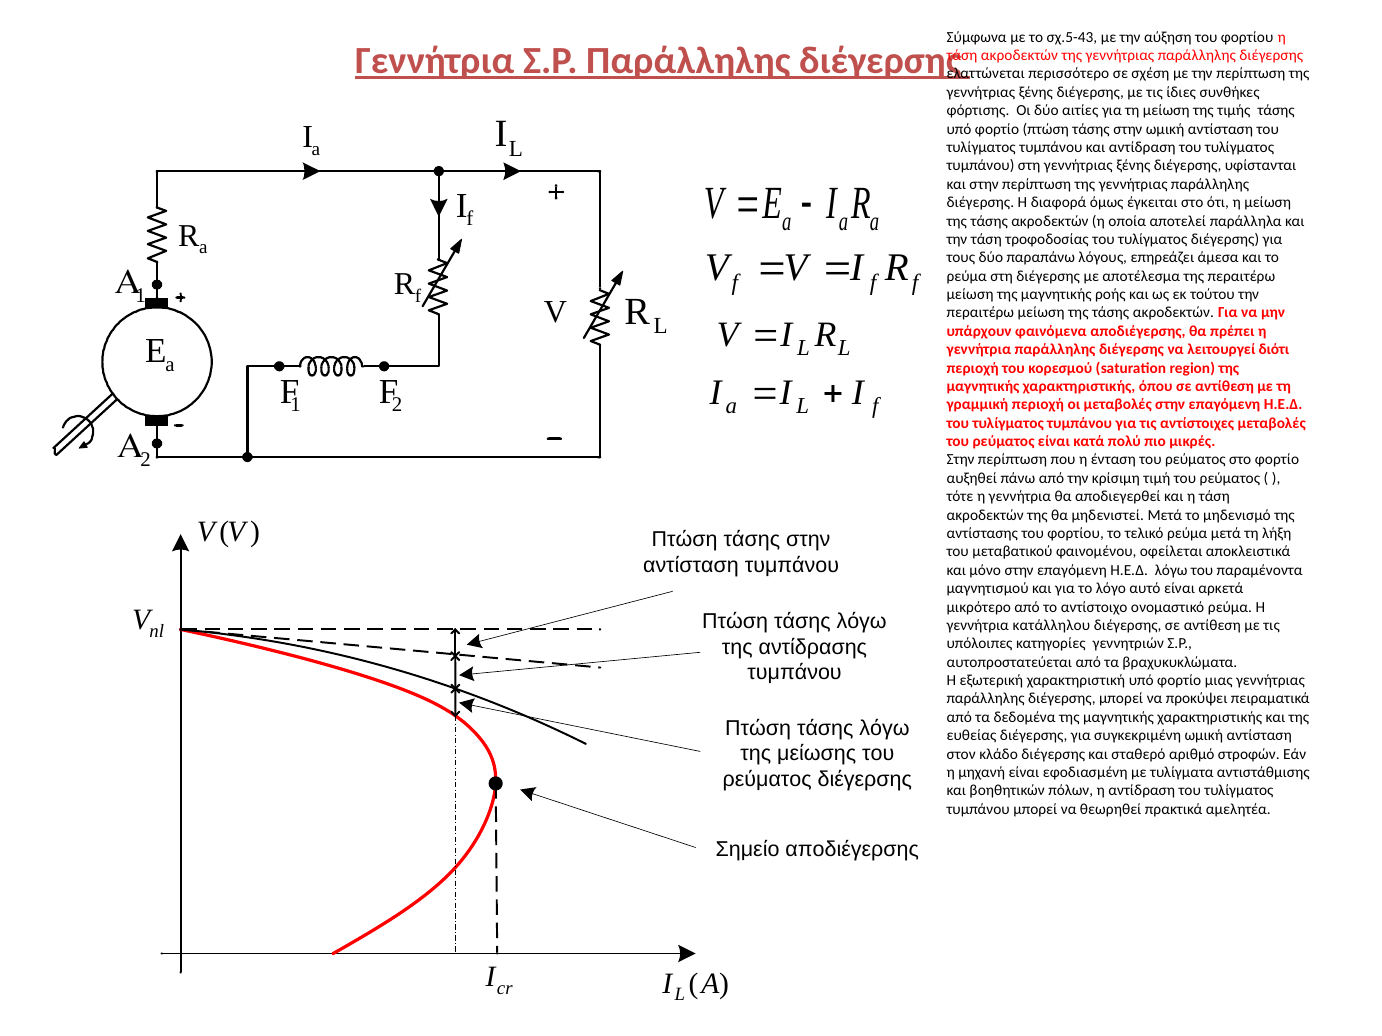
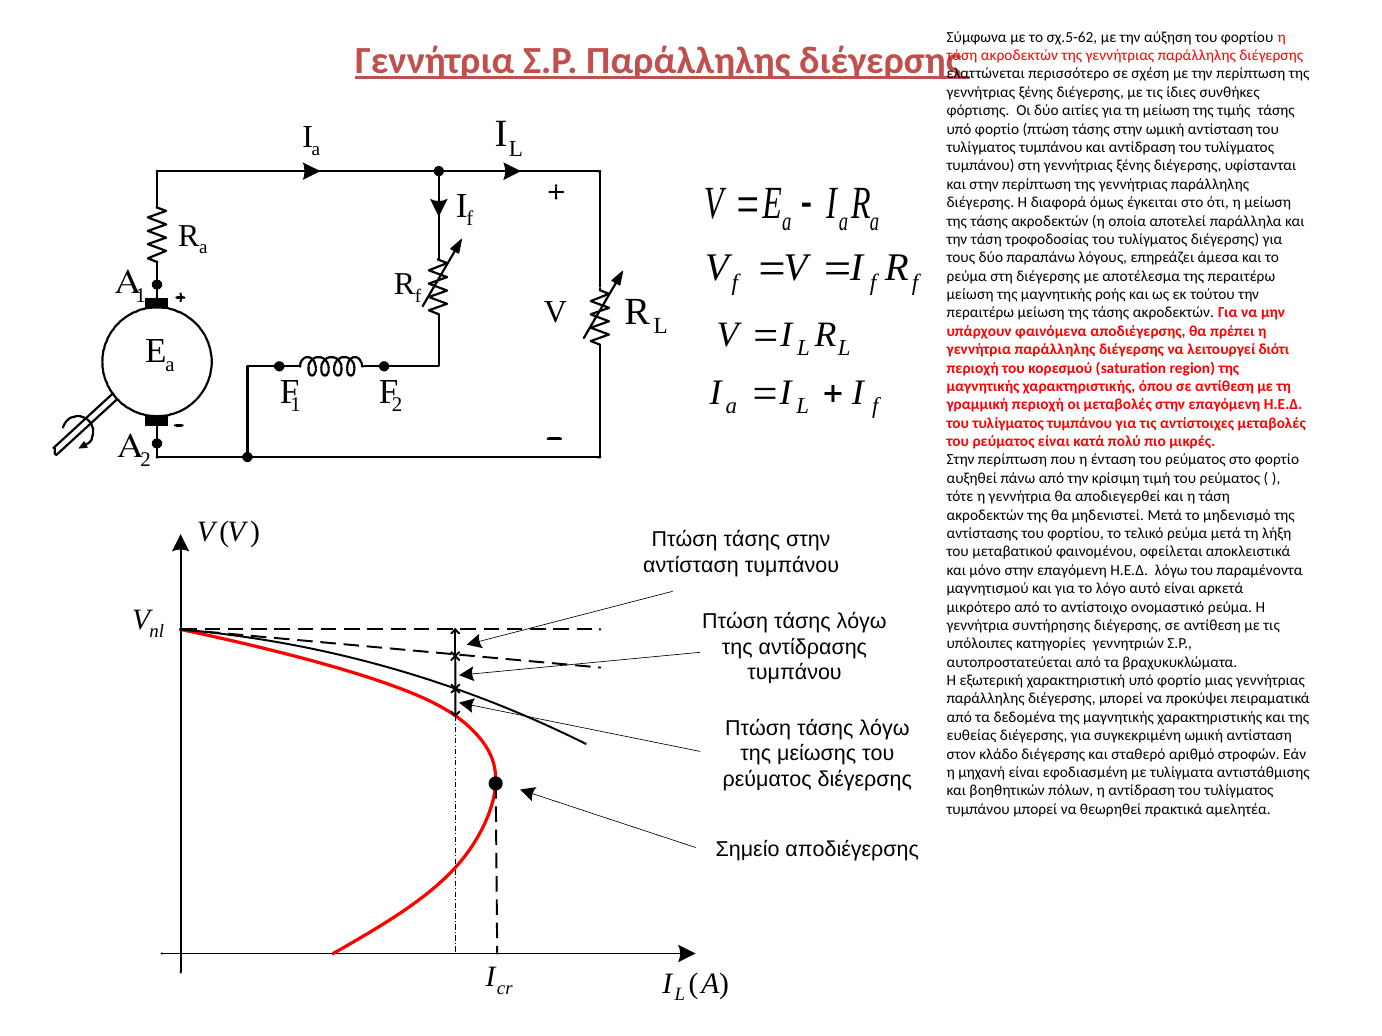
σχ.5-43: σχ.5-43 -> σχ.5-62
κατάλληλου: κατάλληλου -> συντήρησης
